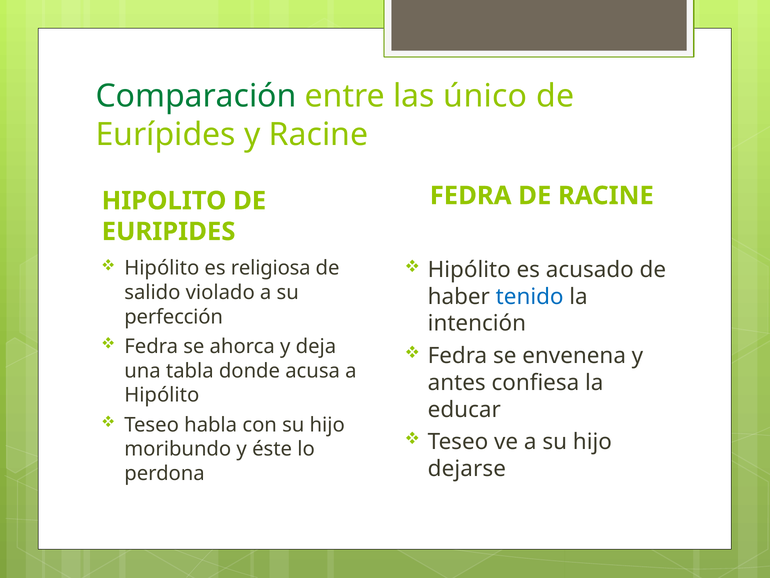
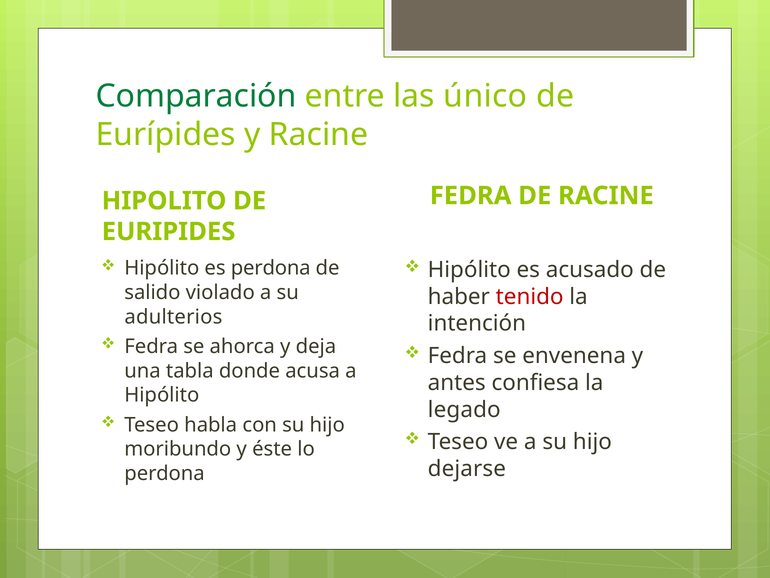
es religiosa: religiosa -> perdona
tenido colour: blue -> red
perfección: perfección -> adulterios
educar: educar -> legado
